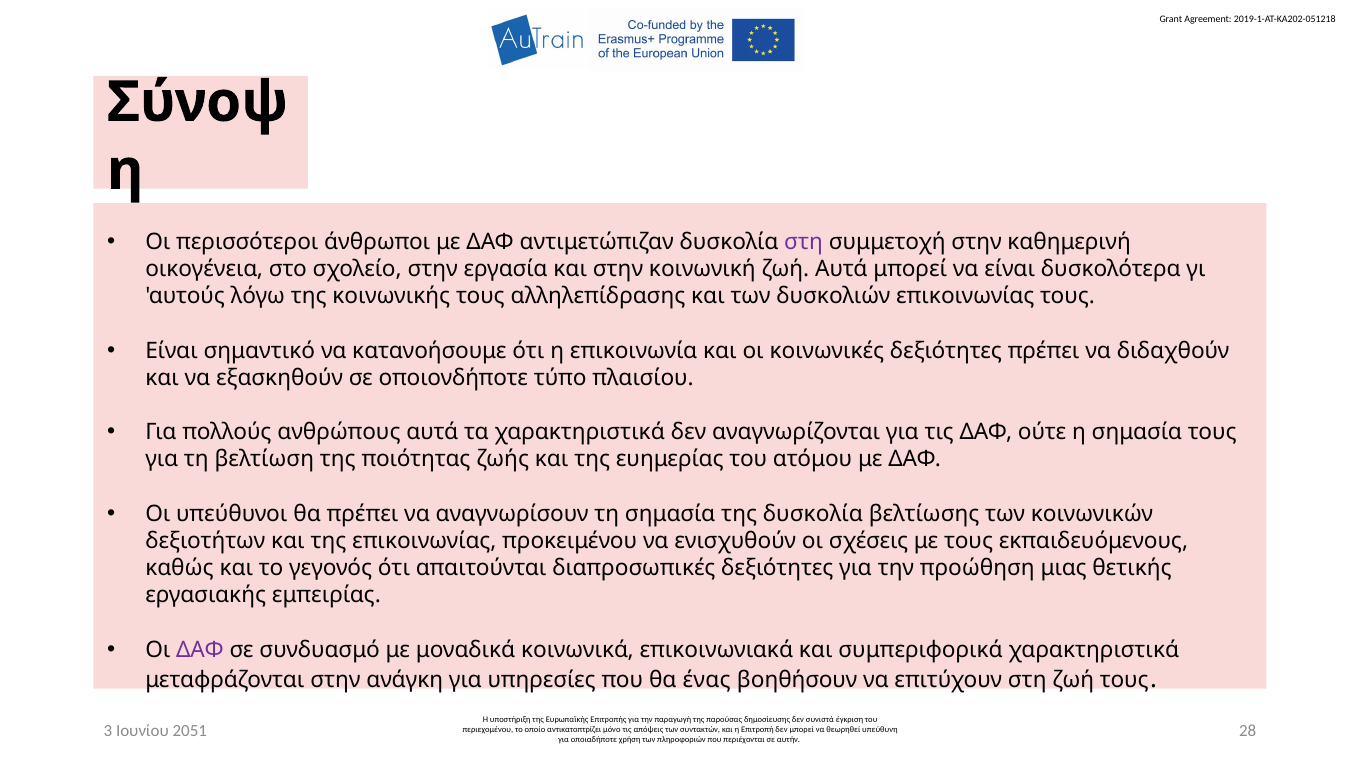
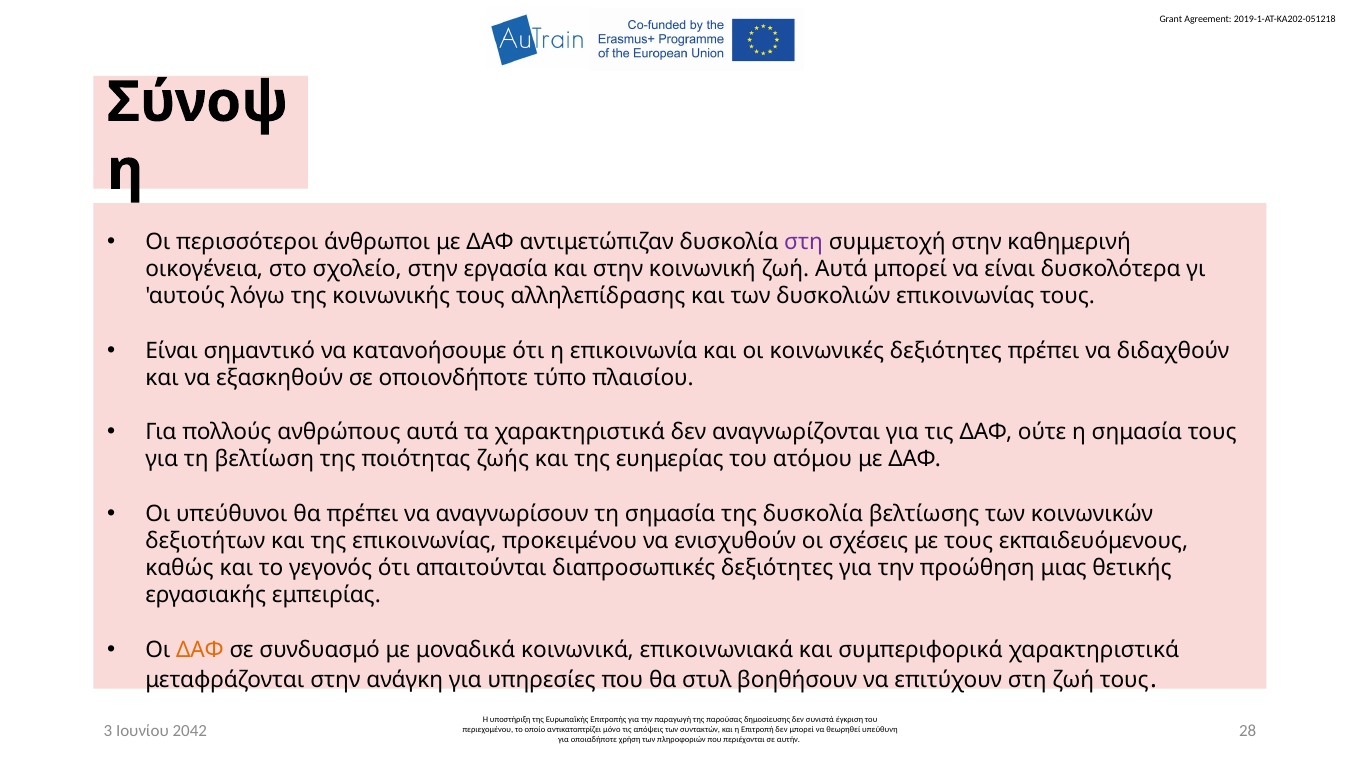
ΔΑΦ at (200, 650) colour: purple -> orange
ένας: ένας -> στυλ
2051: 2051 -> 2042
